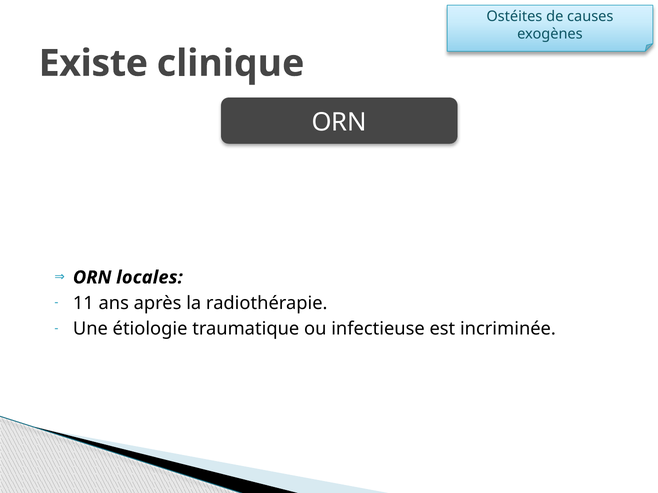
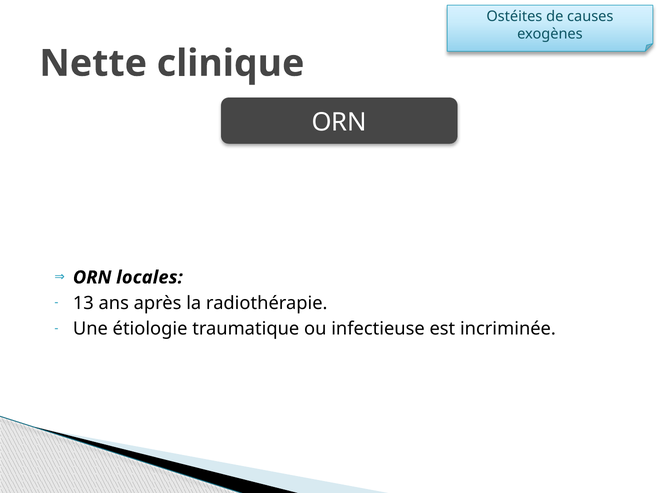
Existe: Existe -> Nette
11: 11 -> 13
